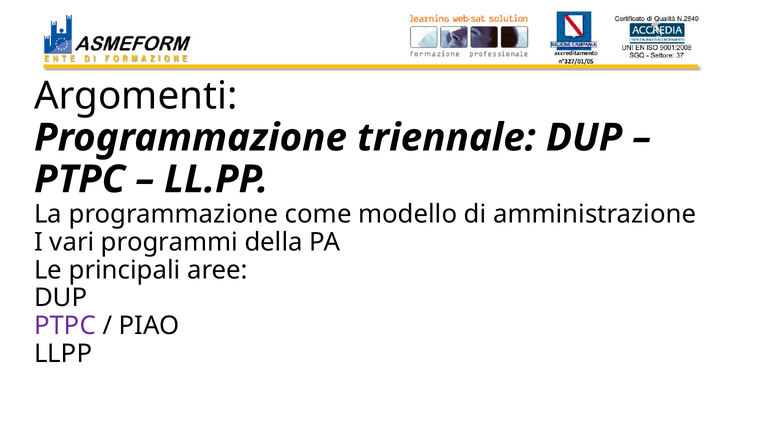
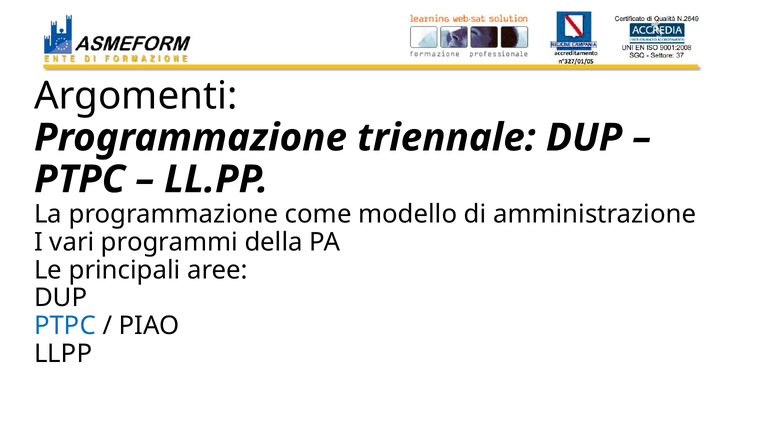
PTPC at (65, 326) colour: purple -> blue
